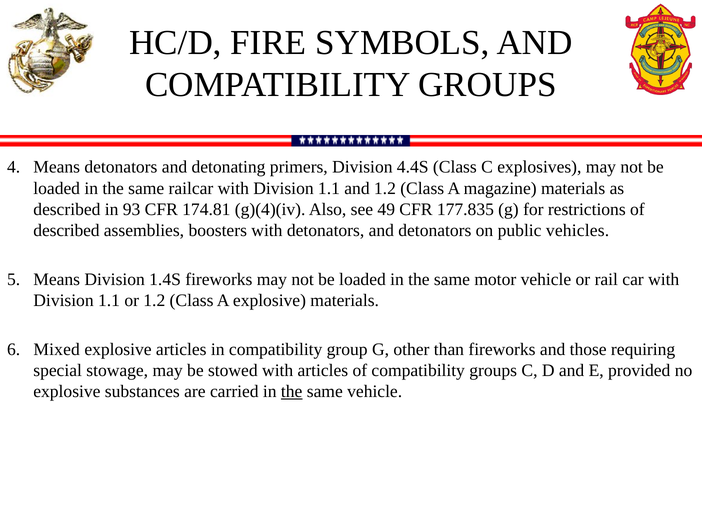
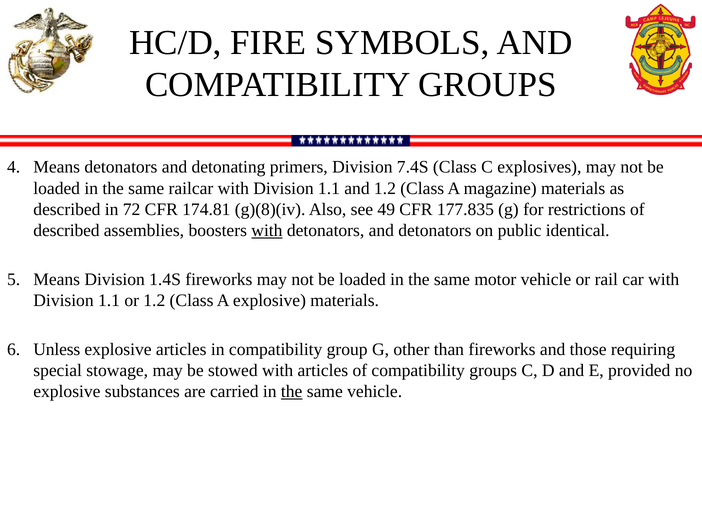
4.4S: 4.4S -> 7.4S
93: 93 -> 72
g)(4)(iv: g)(4)(iv -> g)(8)(iv
with at (267, 231) underline: none -> present
vehicles: vehicles -> identical
Mixed: Mixed -> Unless
